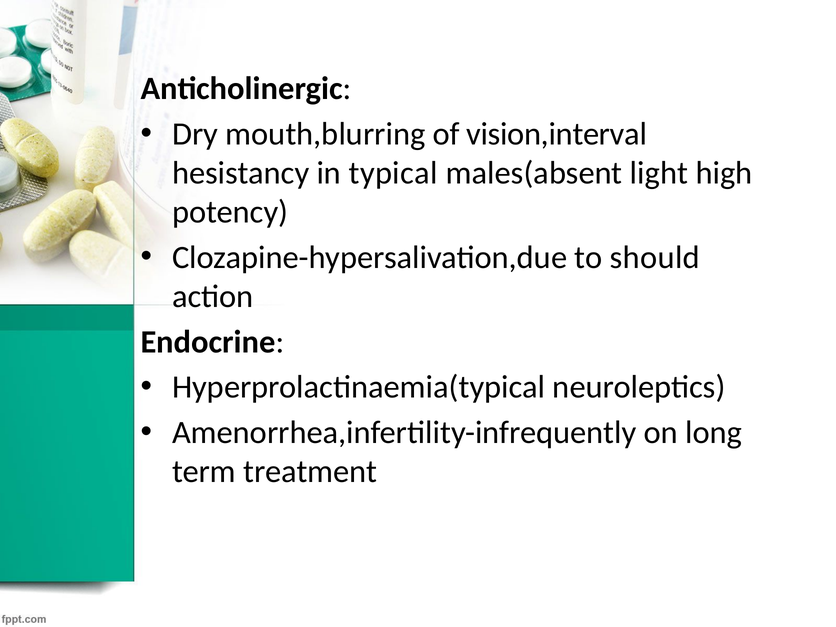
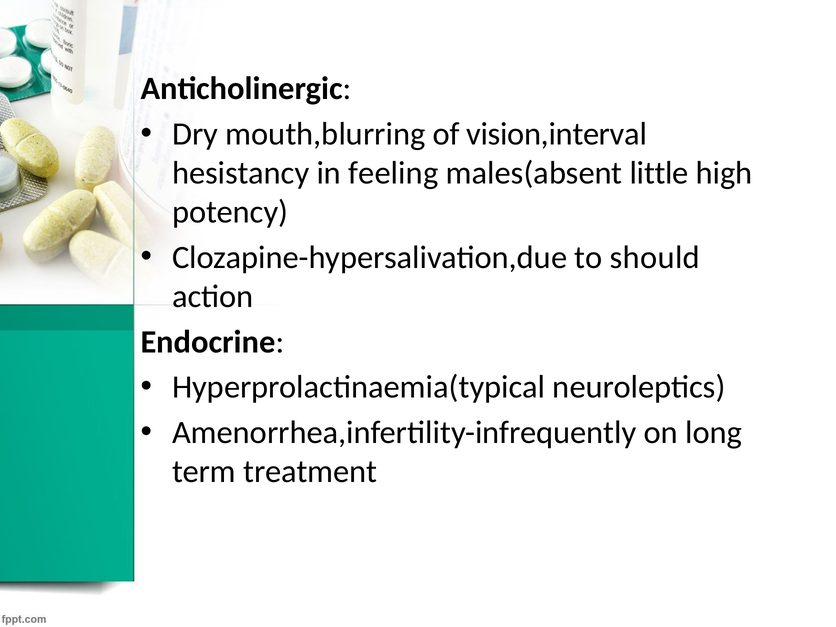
typical: typical -> feeling
light: light -> little
